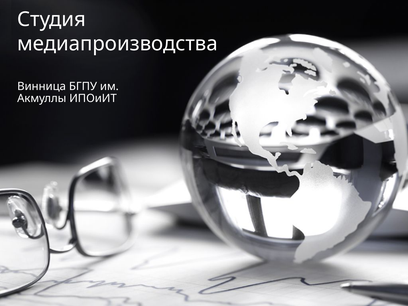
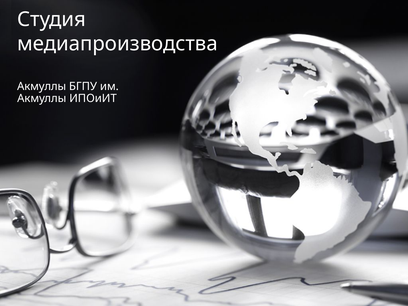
Винница at (42, 86): Винница -> Акмуллы
